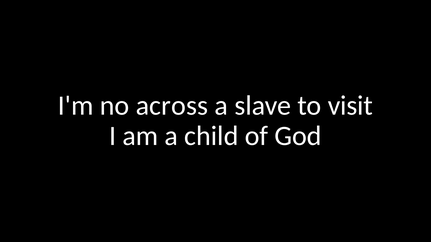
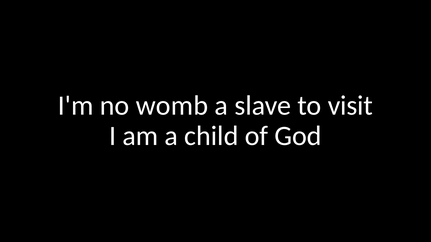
across: across -> womb
